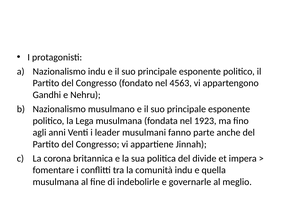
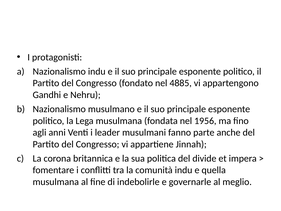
4563: 4563 -> 4885
1923: 1923 -> 1956
